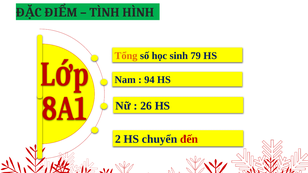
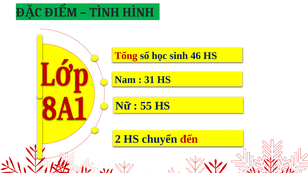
Tổng colour: orange -> red
79: 79 -> 46
94: 94 -> 31
26: 26 -> 55
